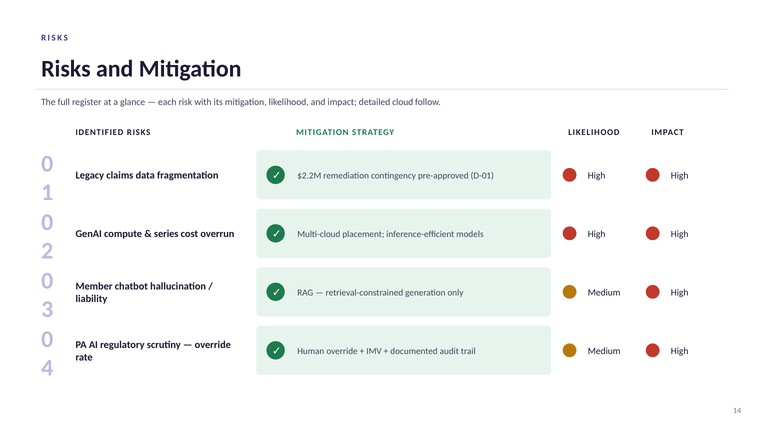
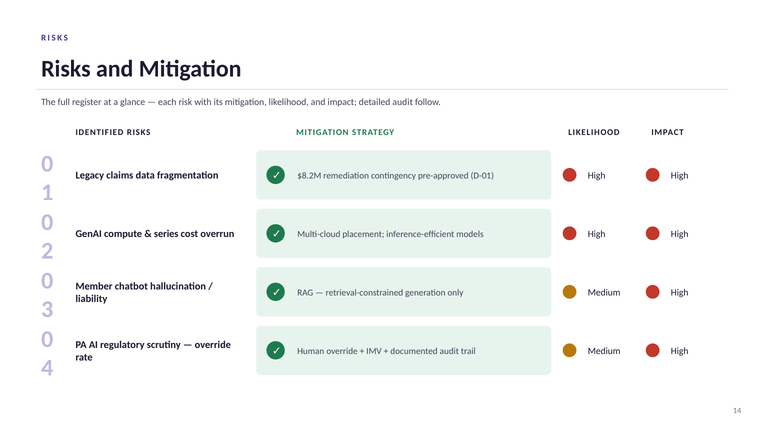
detailed cloud: cloud -> audit
$2.2M: $2.2M -> $8.2M
